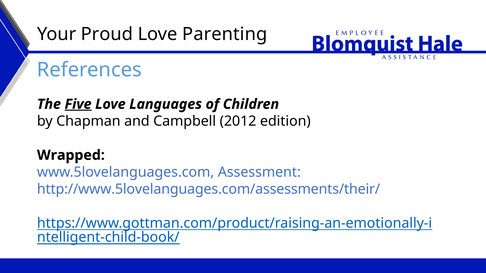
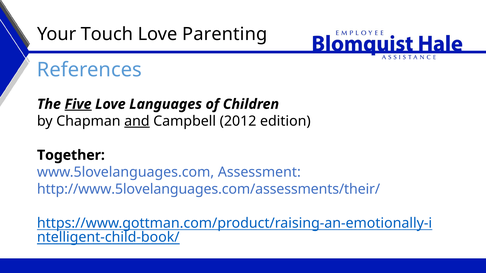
Proud: Proud -> Touch
and underline: none -> present
Wrapped: Wrapped -> Together
